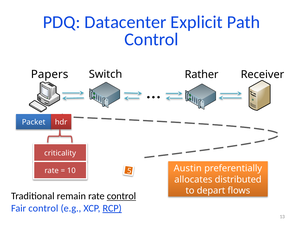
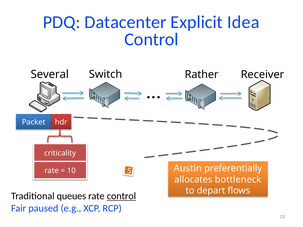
Path: Path -> Idea
Papers: Papers -> Several
distributed: distributed -> bottleneck
remain: remain -> queues
Fair control: control -> paused
RCP underline: present -> none
